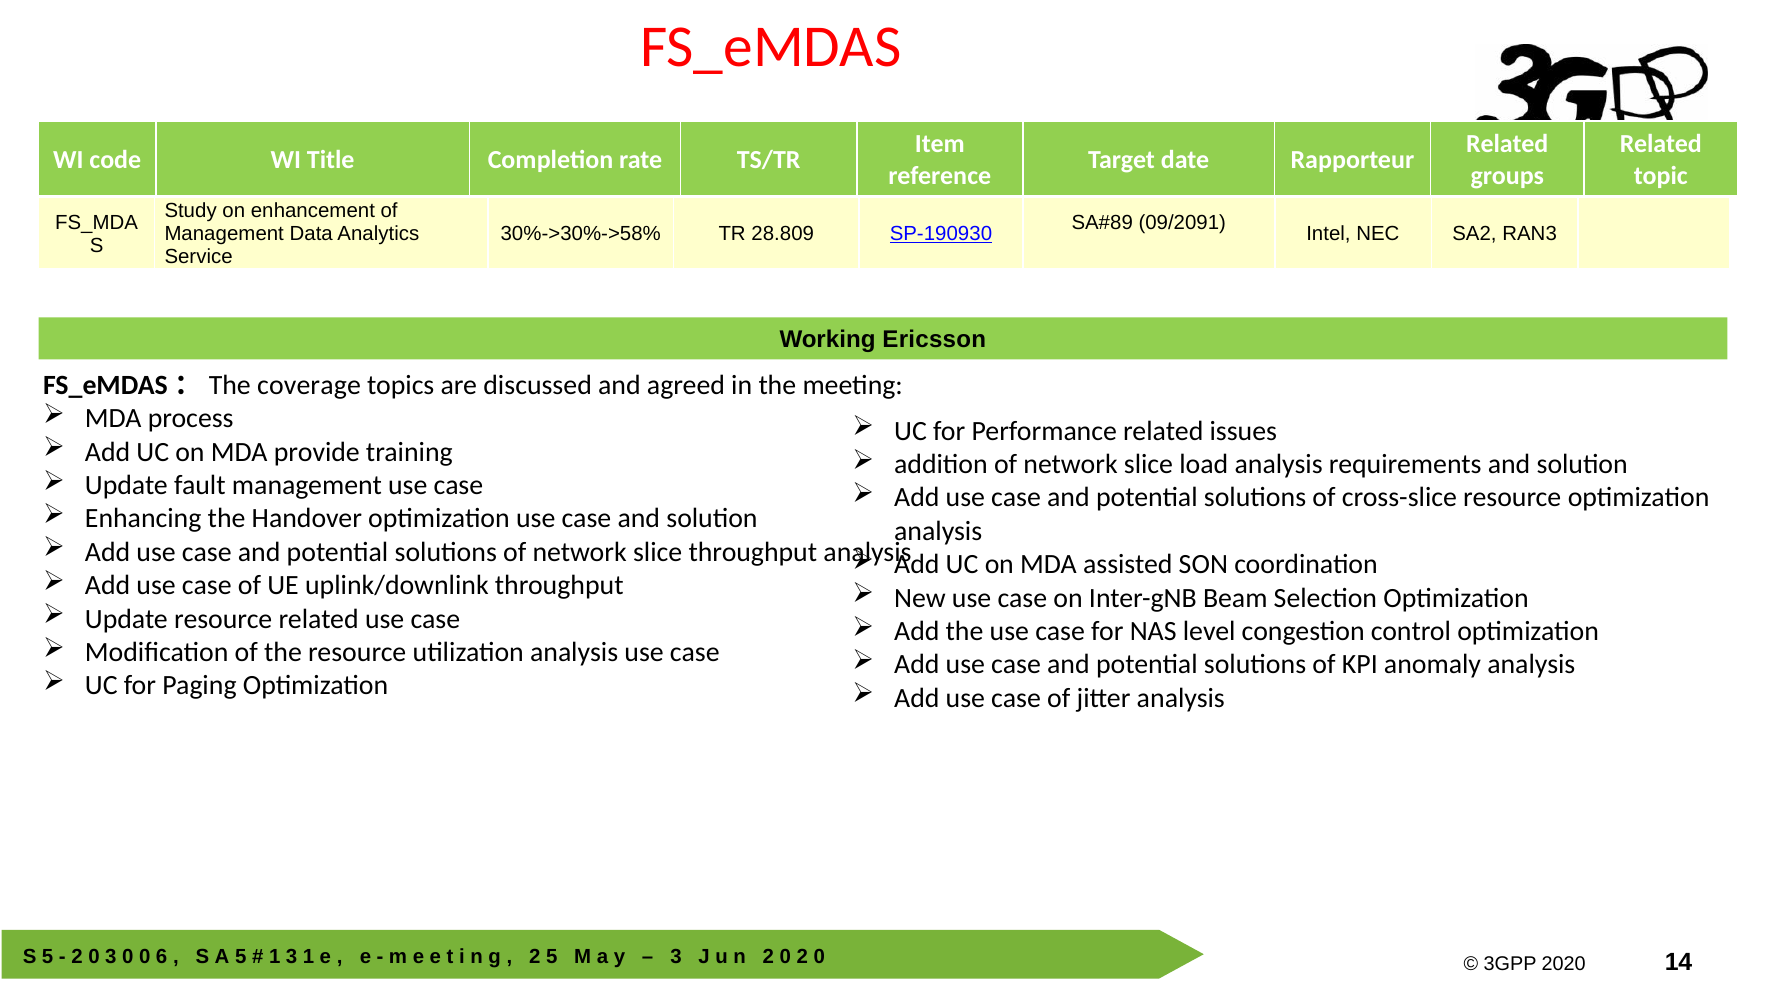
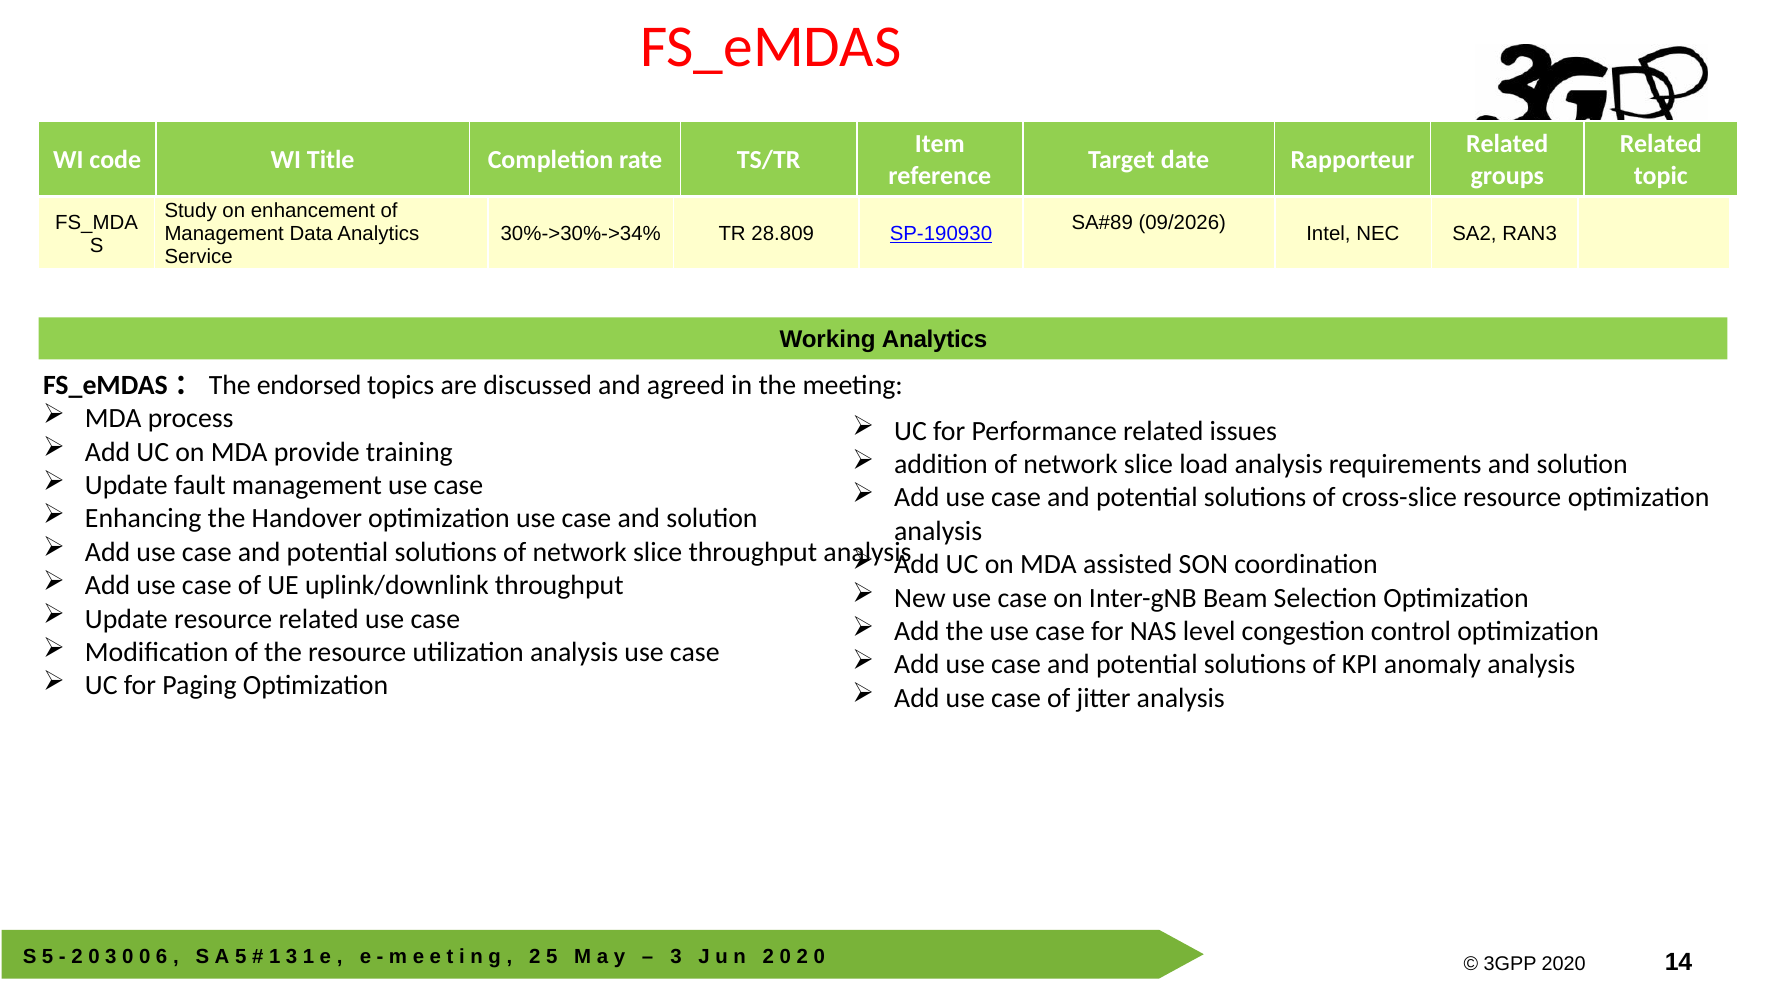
09/2091: 09/2091 -> 09/2026
30%->30%->58%: 30%->30%->58% -> 30%->30%->34%
Working Ericsson: Ericsson -> Analytics
coverage: coverage -> endorsed
